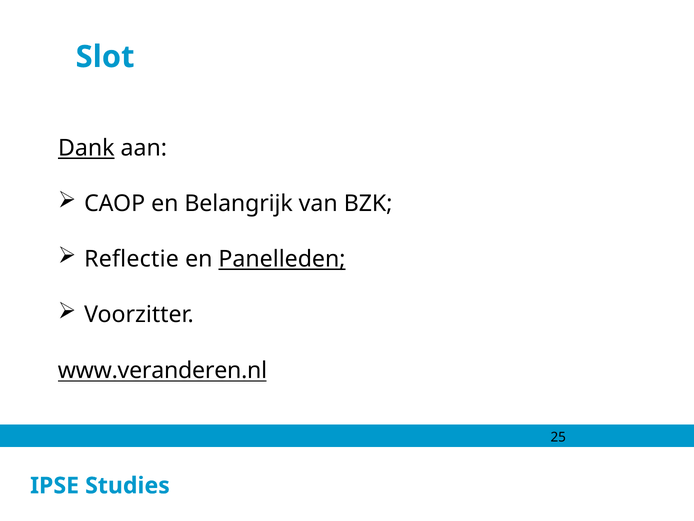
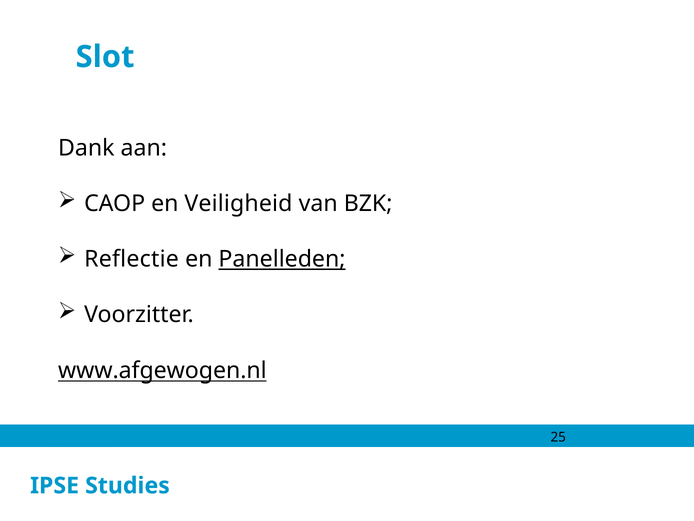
Dank underline: present -> none
Belangrijk: Belangrijk -> Veiligheid
www.veranderen.nl: www.veranderen.nl -> www.afgewogen.nl
